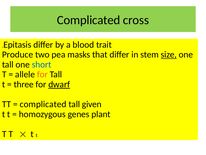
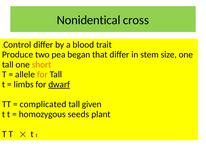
Complicated at (89, 20): Complicated -> Nonidentical
Epitasis: Epitasis -> Control
masks: masks -> began
size underline: present -> none
short colour: blue -> orange
three: three -> limbs
genes: genes -> seeds
